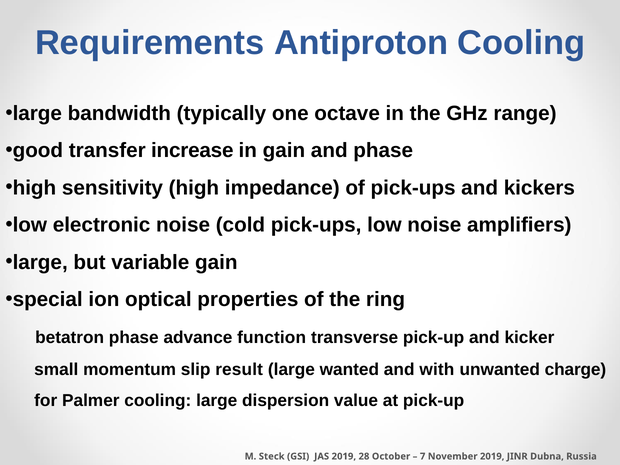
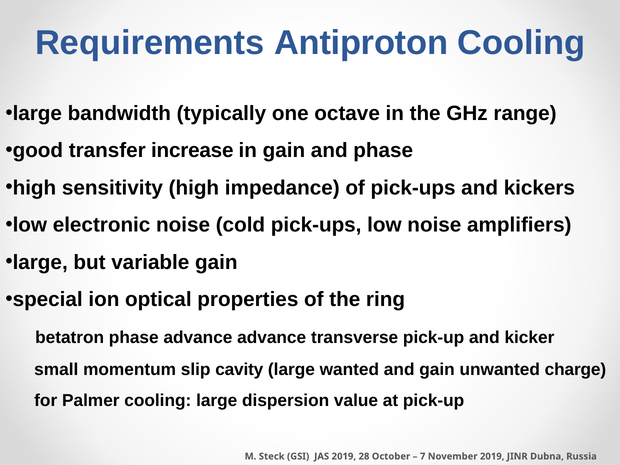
advance function: function -> advance
result: result -> cavity
and with: with -> gain
